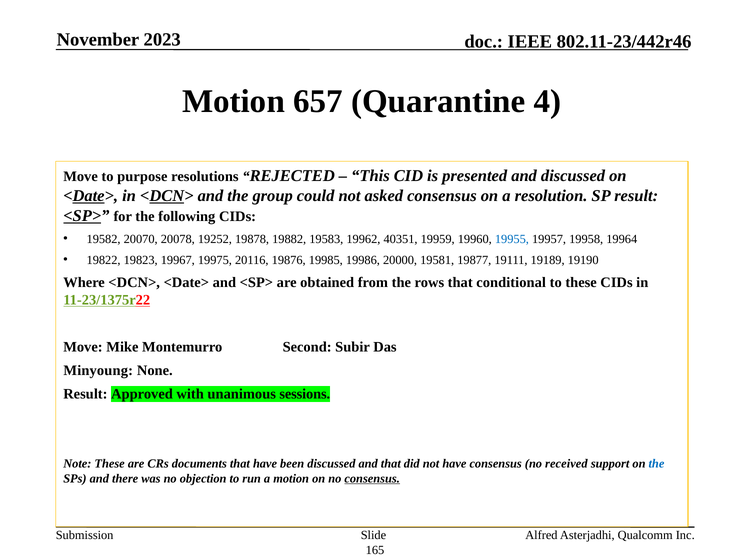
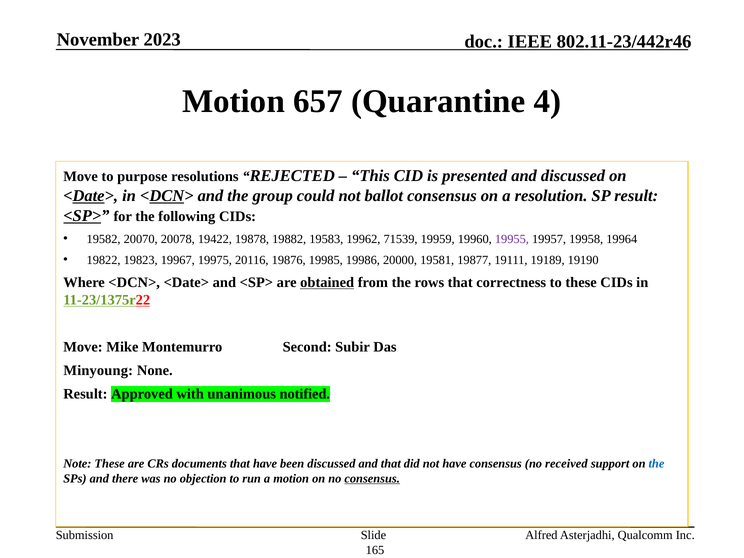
asked: asked -> ballot
19252: 19252 -> 19422
40351: 40351 -> 71539
19955 colour: blue -> purple
obtained underline: none -> present
conditional: conditional -> correctness
sessions: sessions -> notified
